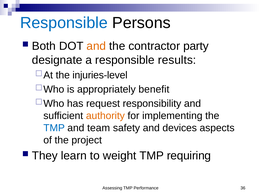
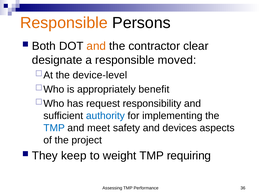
Responsible at (64, 23) colour: blue -> orange
party: party -> clear
results: results -> moved
injuries-level: injuries-level -> device-level
authority colour: orange -> blue
team: team -> meet
learn: learn -> keep
